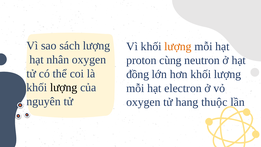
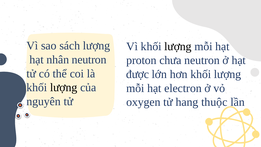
lượng at (178, 46) colour: orange -> black
nhân oxygen: oxygen -> neutron
cùng: cùng -> chưa
đồng: đồng -> được
